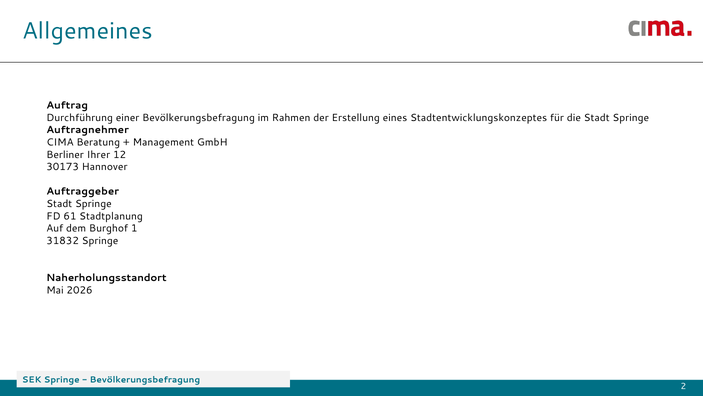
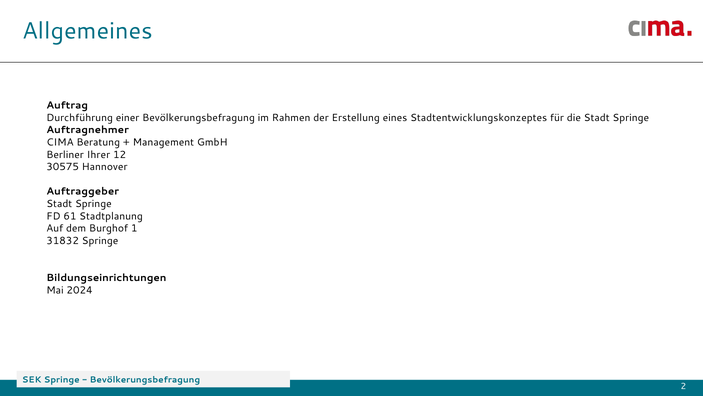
30173: 30173 -> 30575
Naherholungsstandort: Naherholungsstandort -> Bildungseinrichtungen
2026: 2026 -> 2024
